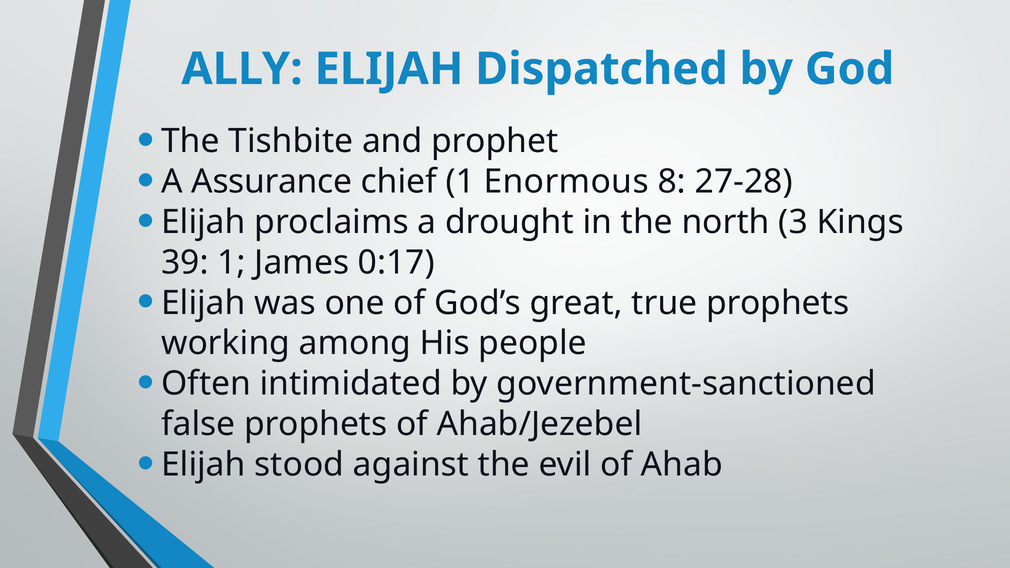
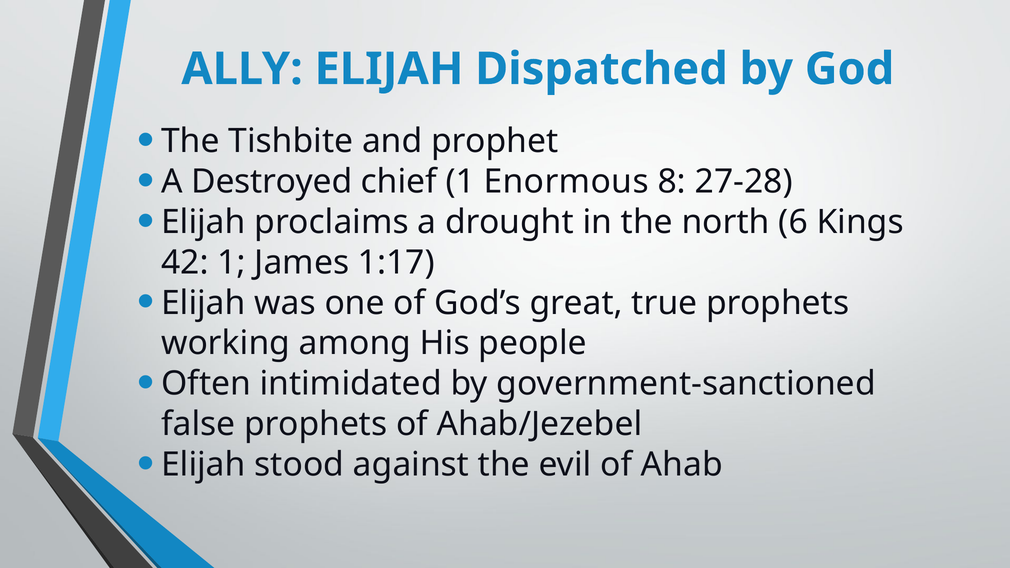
Assurance: Assurance -> Destroyed
3: 3 -> 6
39: 39 -> 42
0:17: 0:17 -> 1:17
